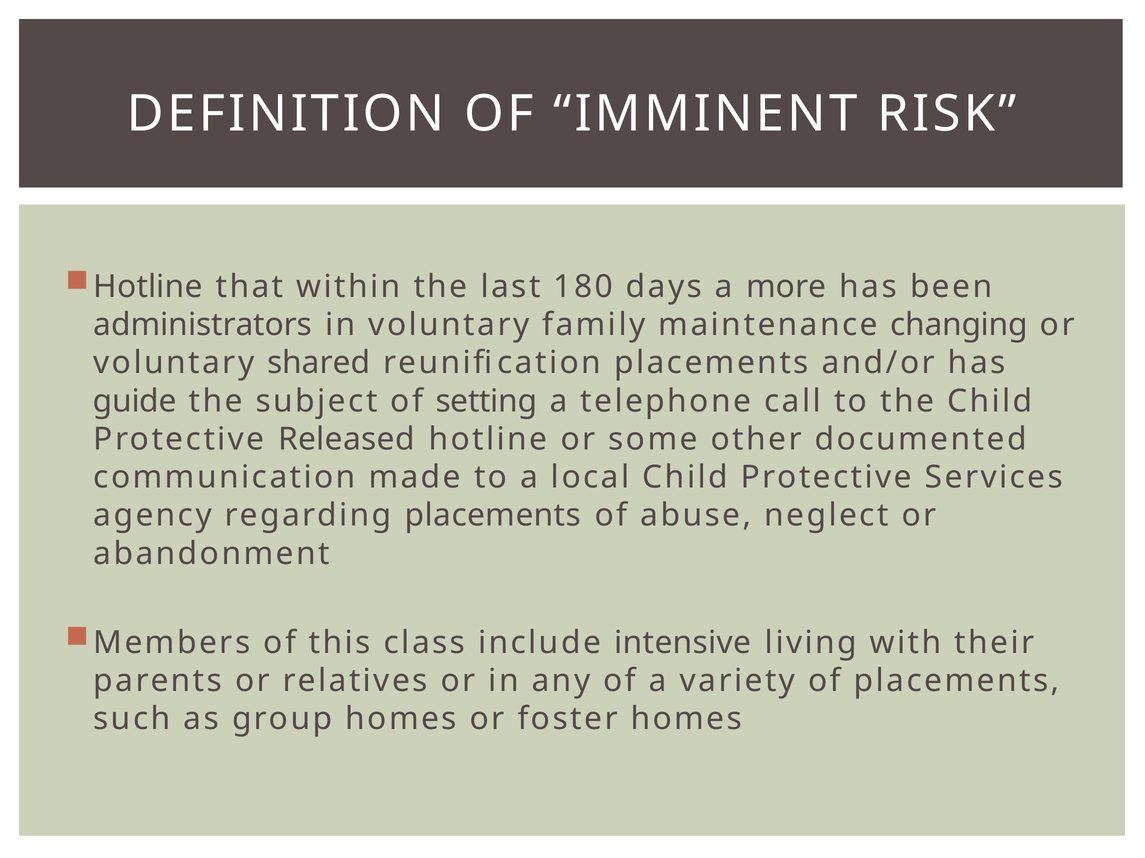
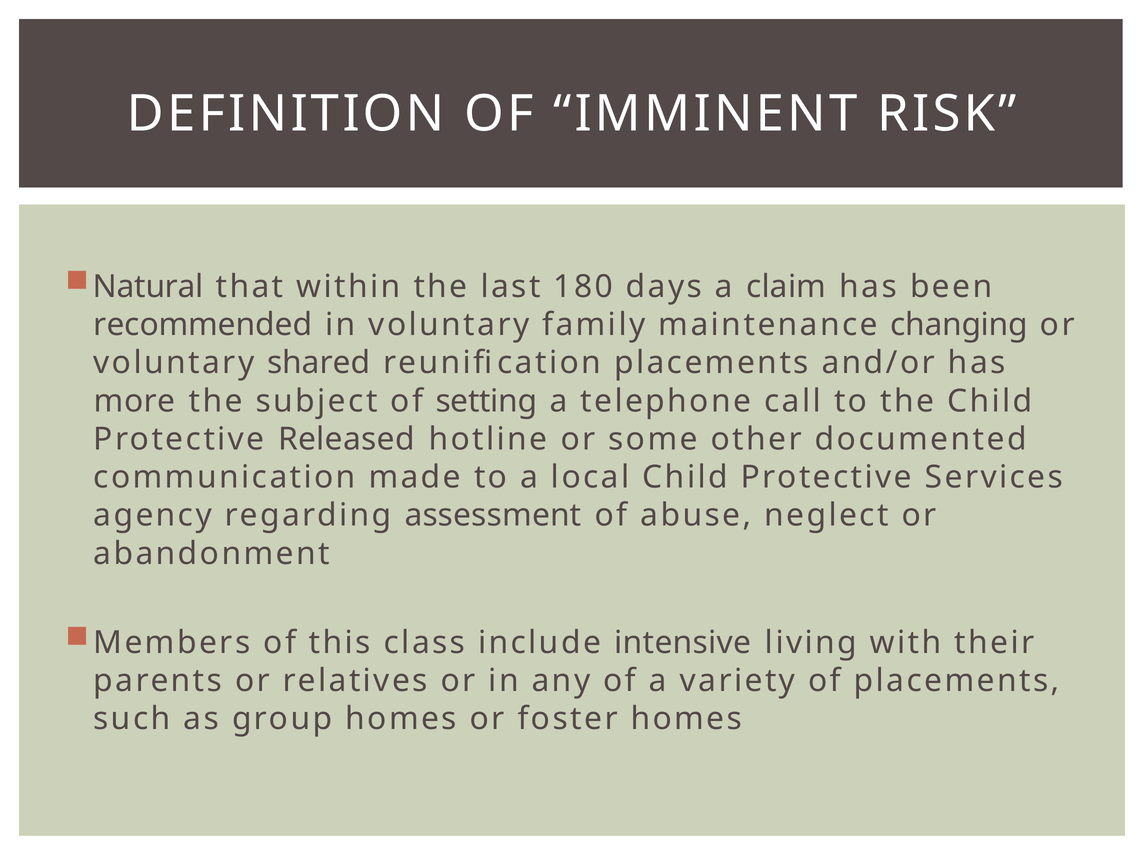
Hotline at (148, 287): Hotline -> Natural
more: more -> claim
administrators: administrators -> recommended
guide: guide -> more
regarding placements: placements -> assessment
